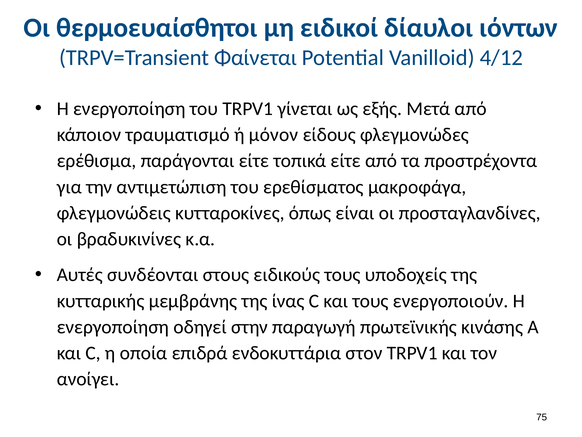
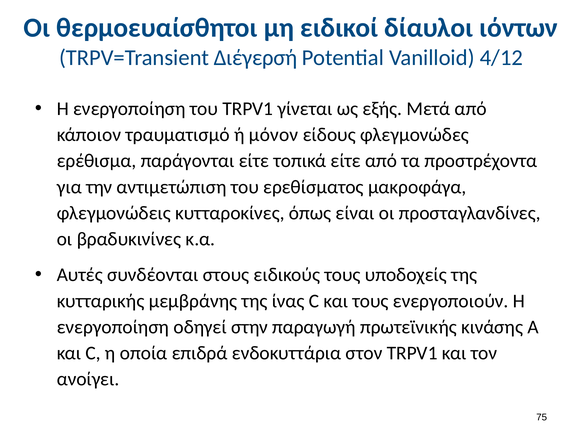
Φαίνεται: Φαίνεται -> Διέγερσή
